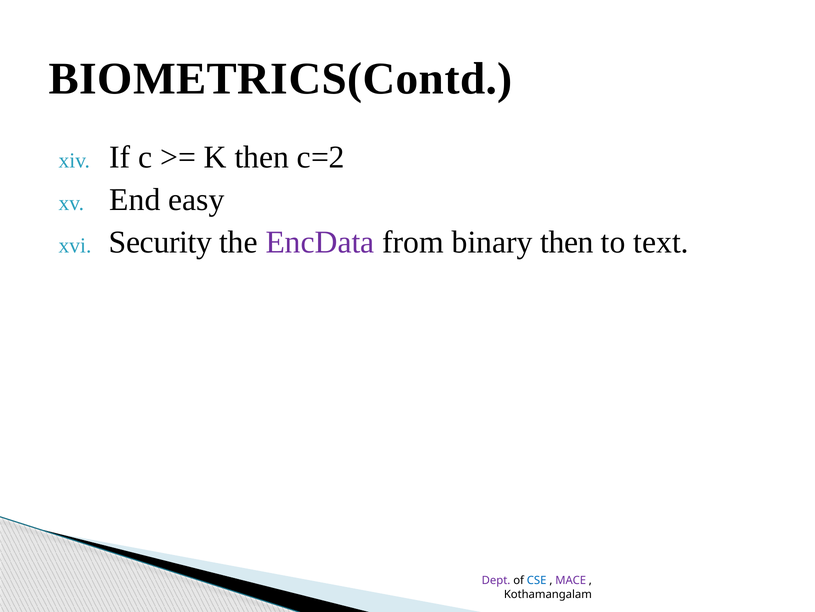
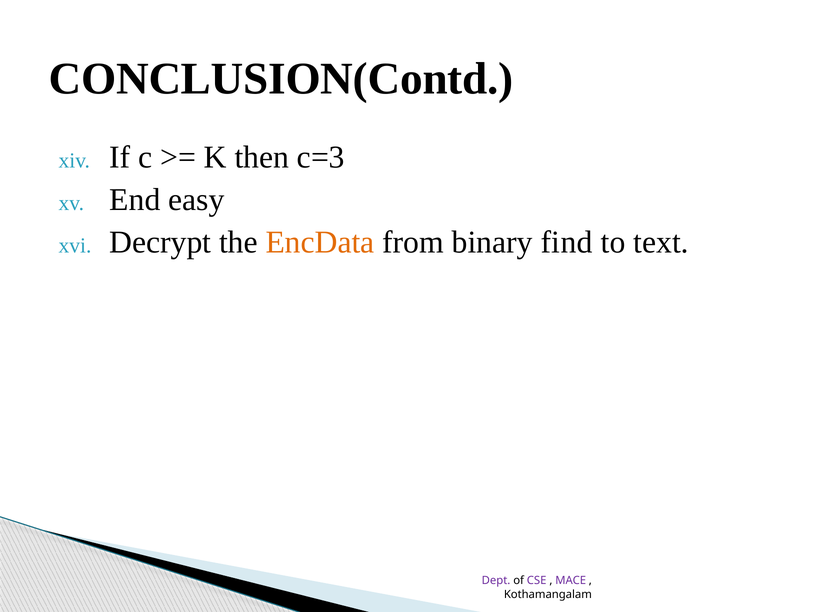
BIOMETRICS(Contd: BIOMETRICS(Contd -> CONCLUSION(Contd
c=2: c=2 -> c=3
Security: Security -> Decrypt
EncData colour: purple -> orange
binary then: then -> find
CSE colour: blue -> purple
